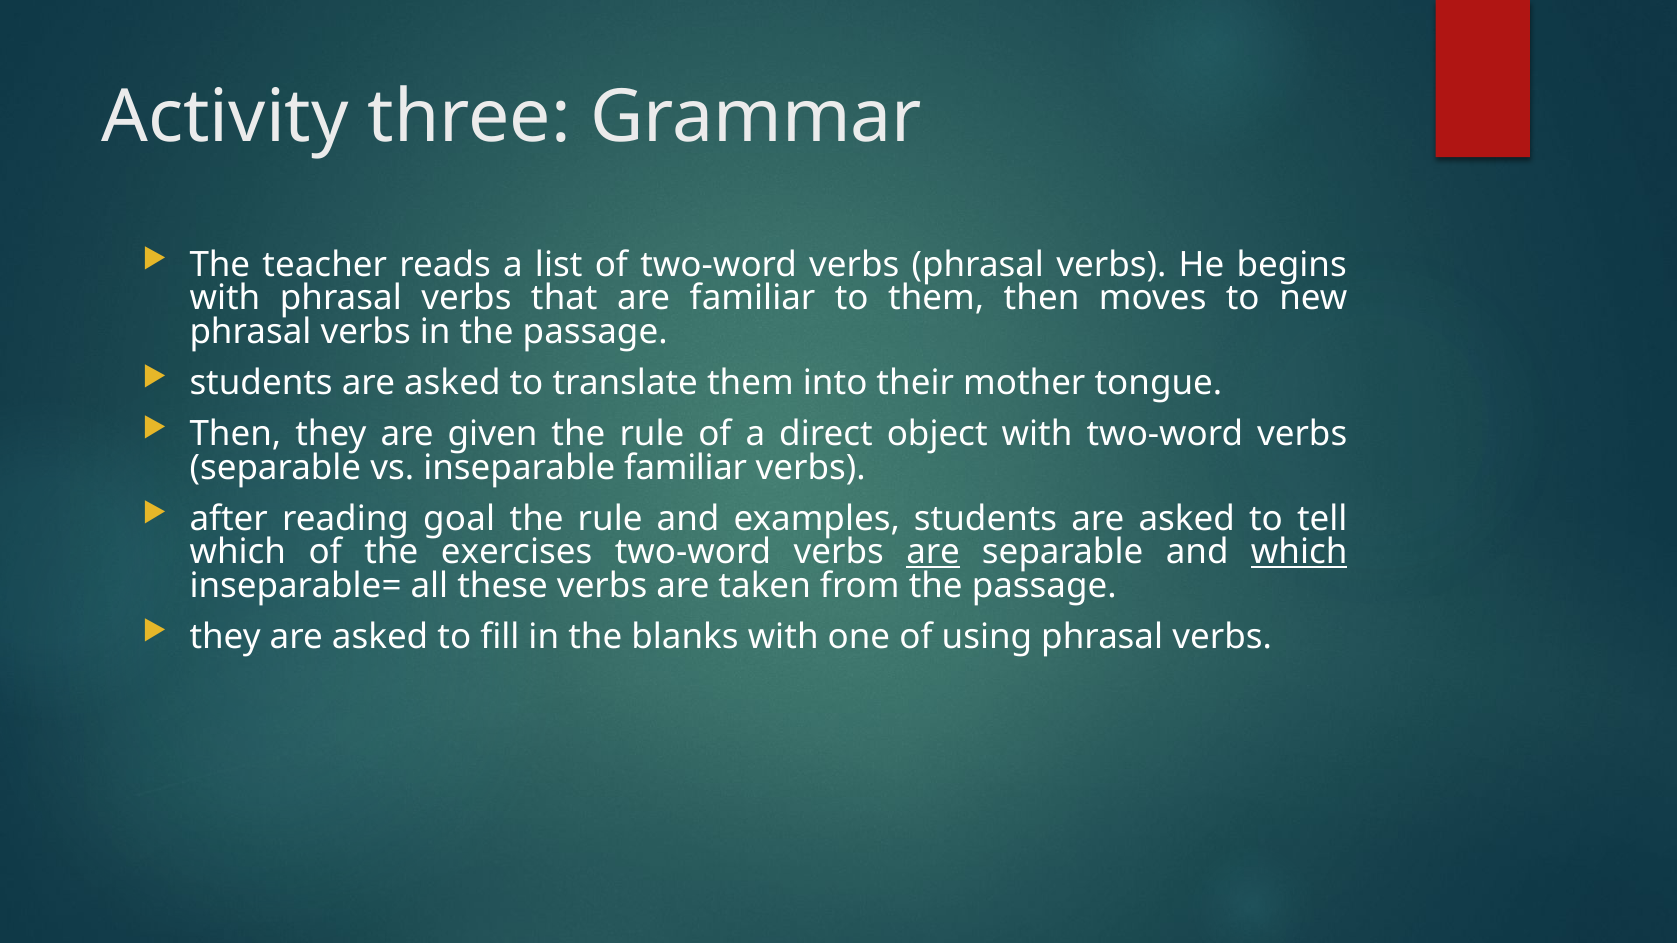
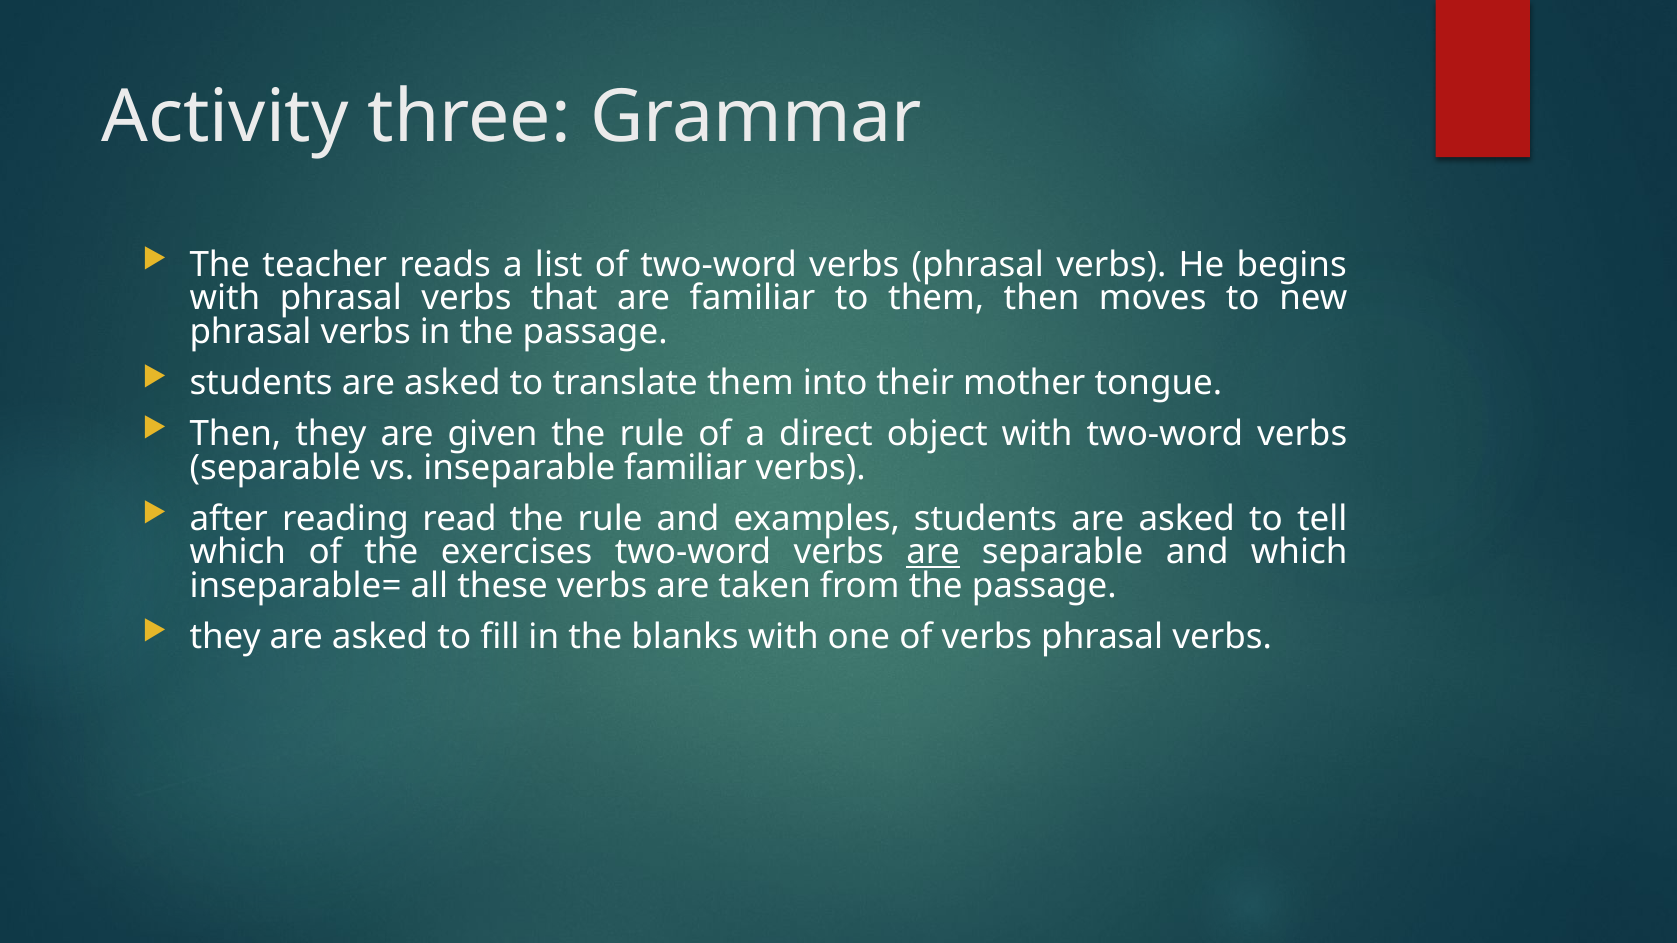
goal: goal -> read
which at (1299, 552) underline: present -> none
of using: using -> verbs
